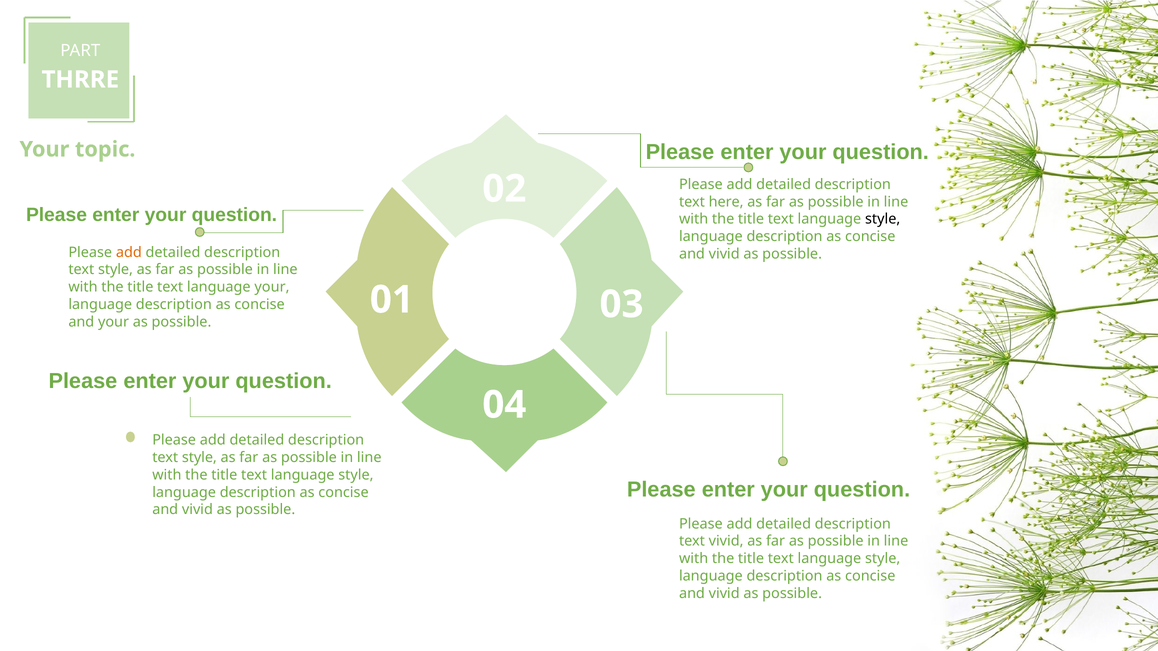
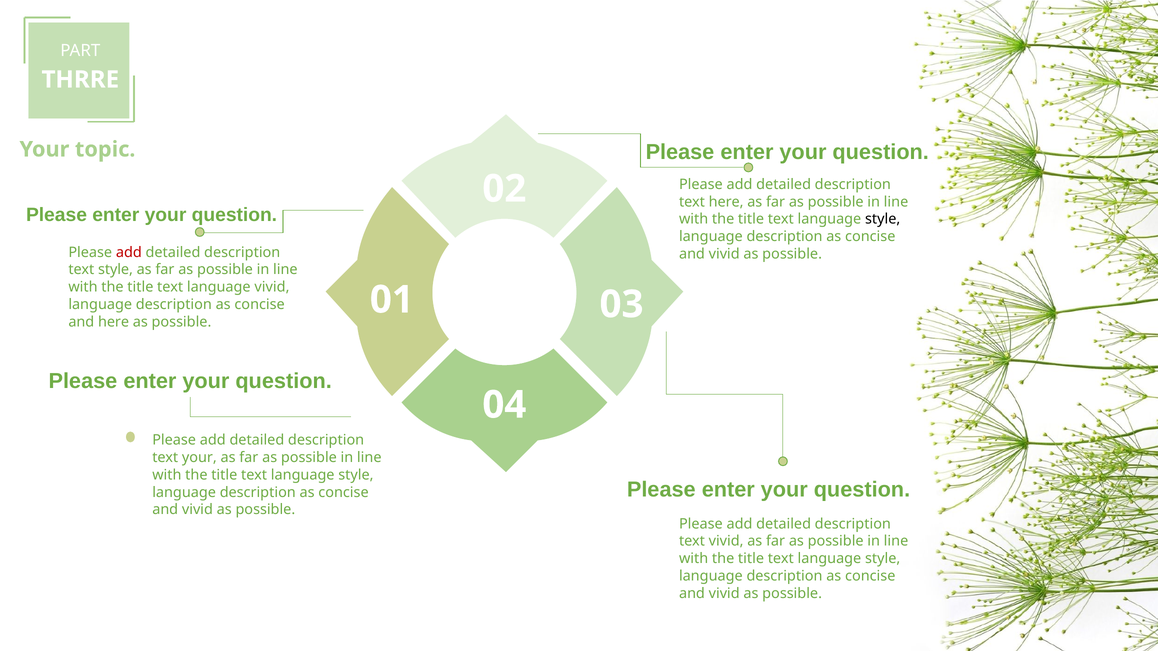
add at (129, 252) colour: orange -> red
language your: your -> vivid
and your: your -> here
style at (199, 458): style -> your
